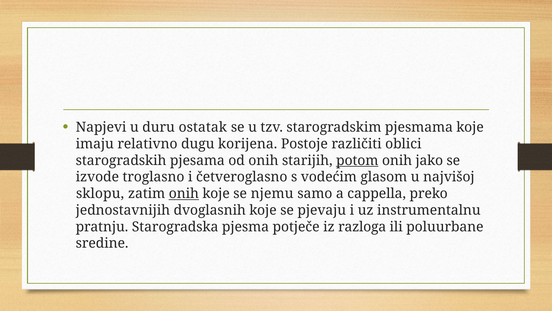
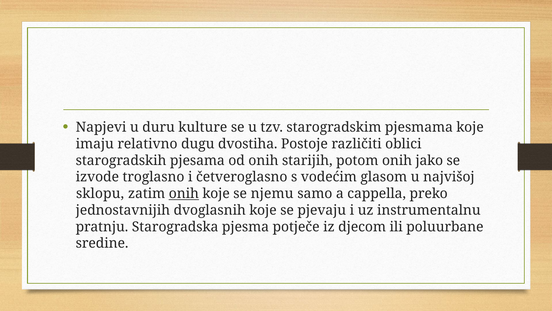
ostatak: ostatak -> kulture
korijena: korijena -> dvostiha
potom underline: present -> none
razloga: razloga -> djecom
